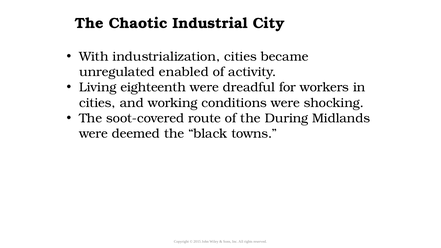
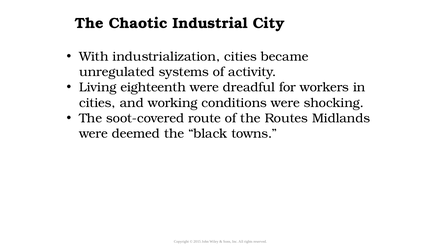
enabled: enabled -> systems
During: During -> Routes
